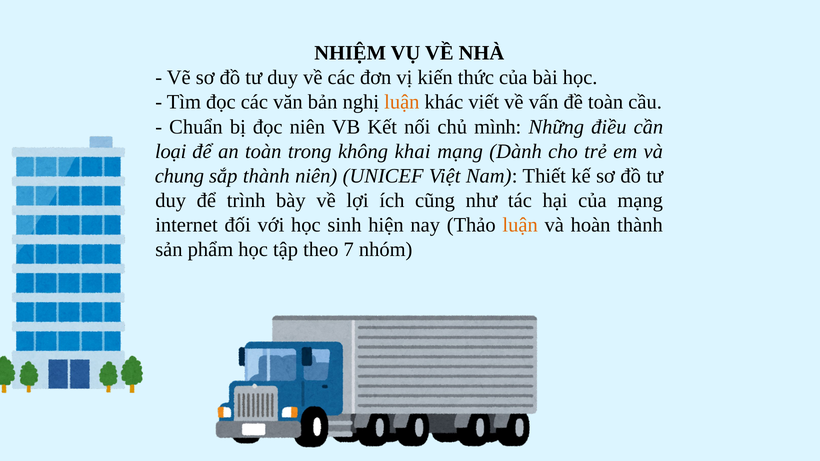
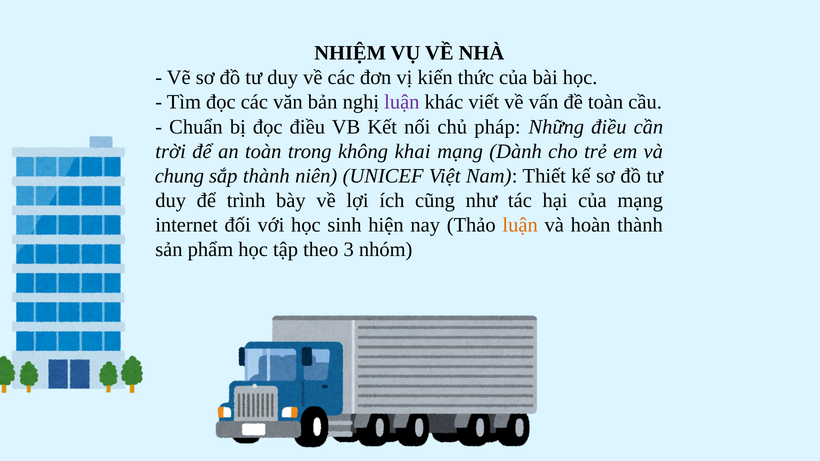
luận at (402, 102) colour: orange -> purple
đọc niên: niên -> điều
mình: mình -> pháp
loại: loại -> trời
7: 7 -> 3
